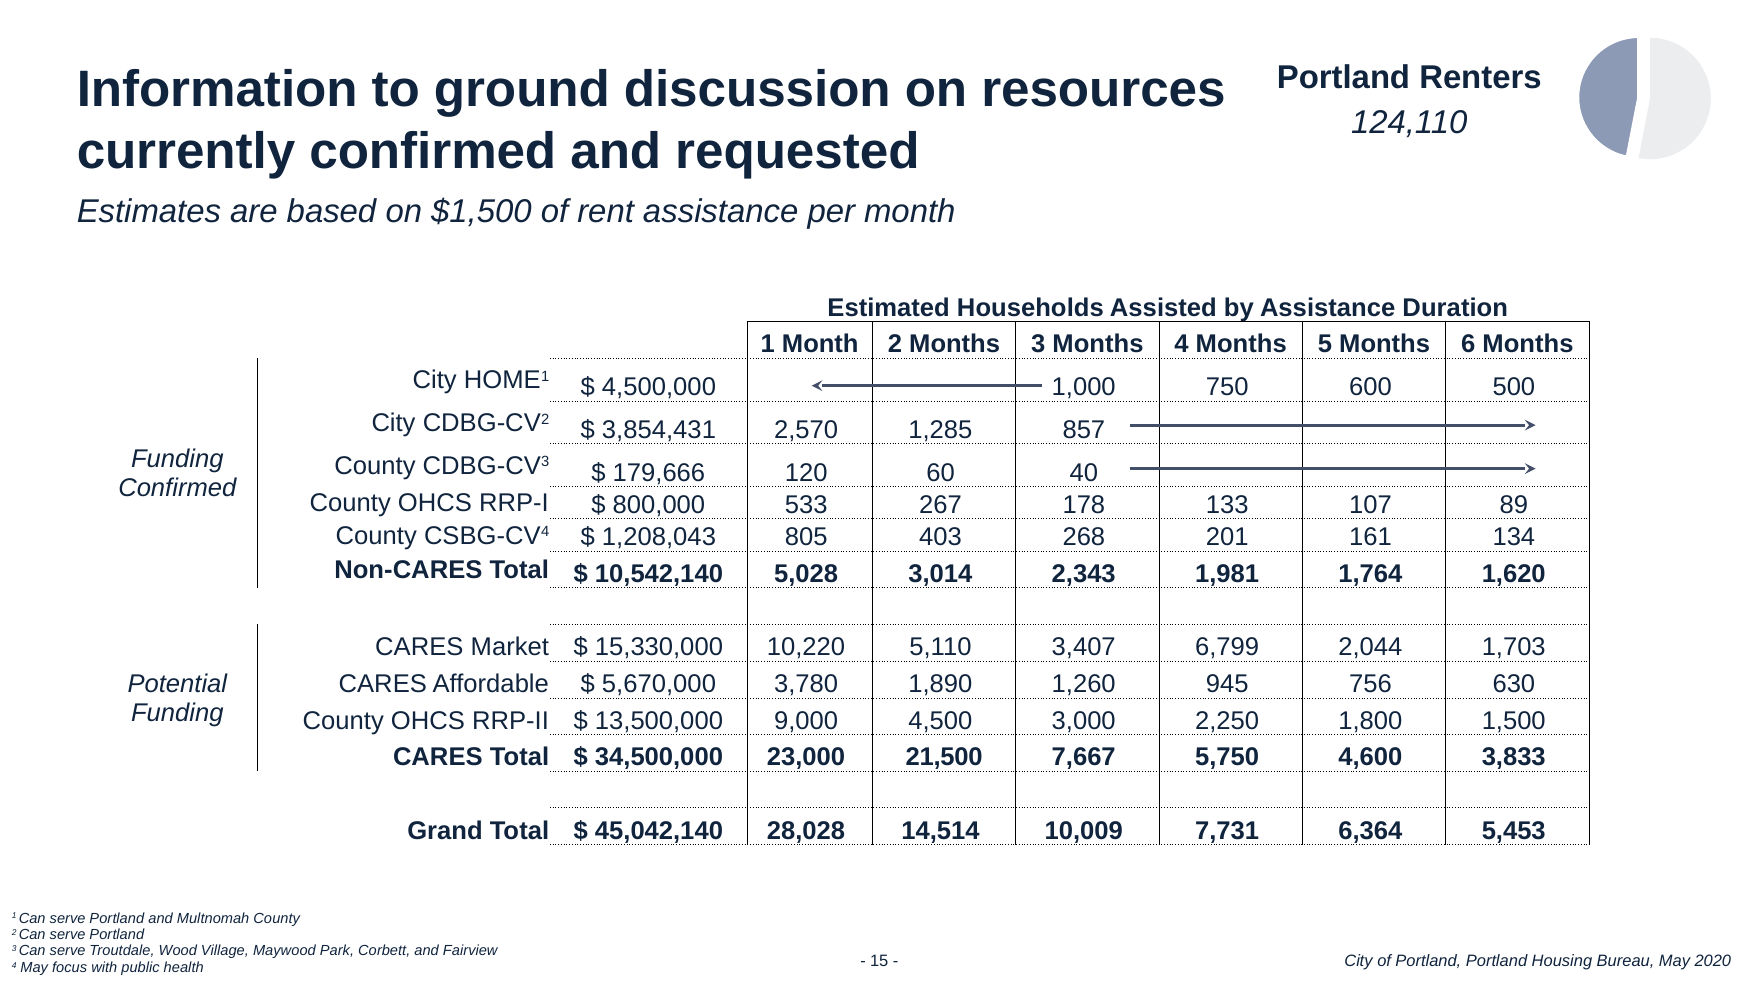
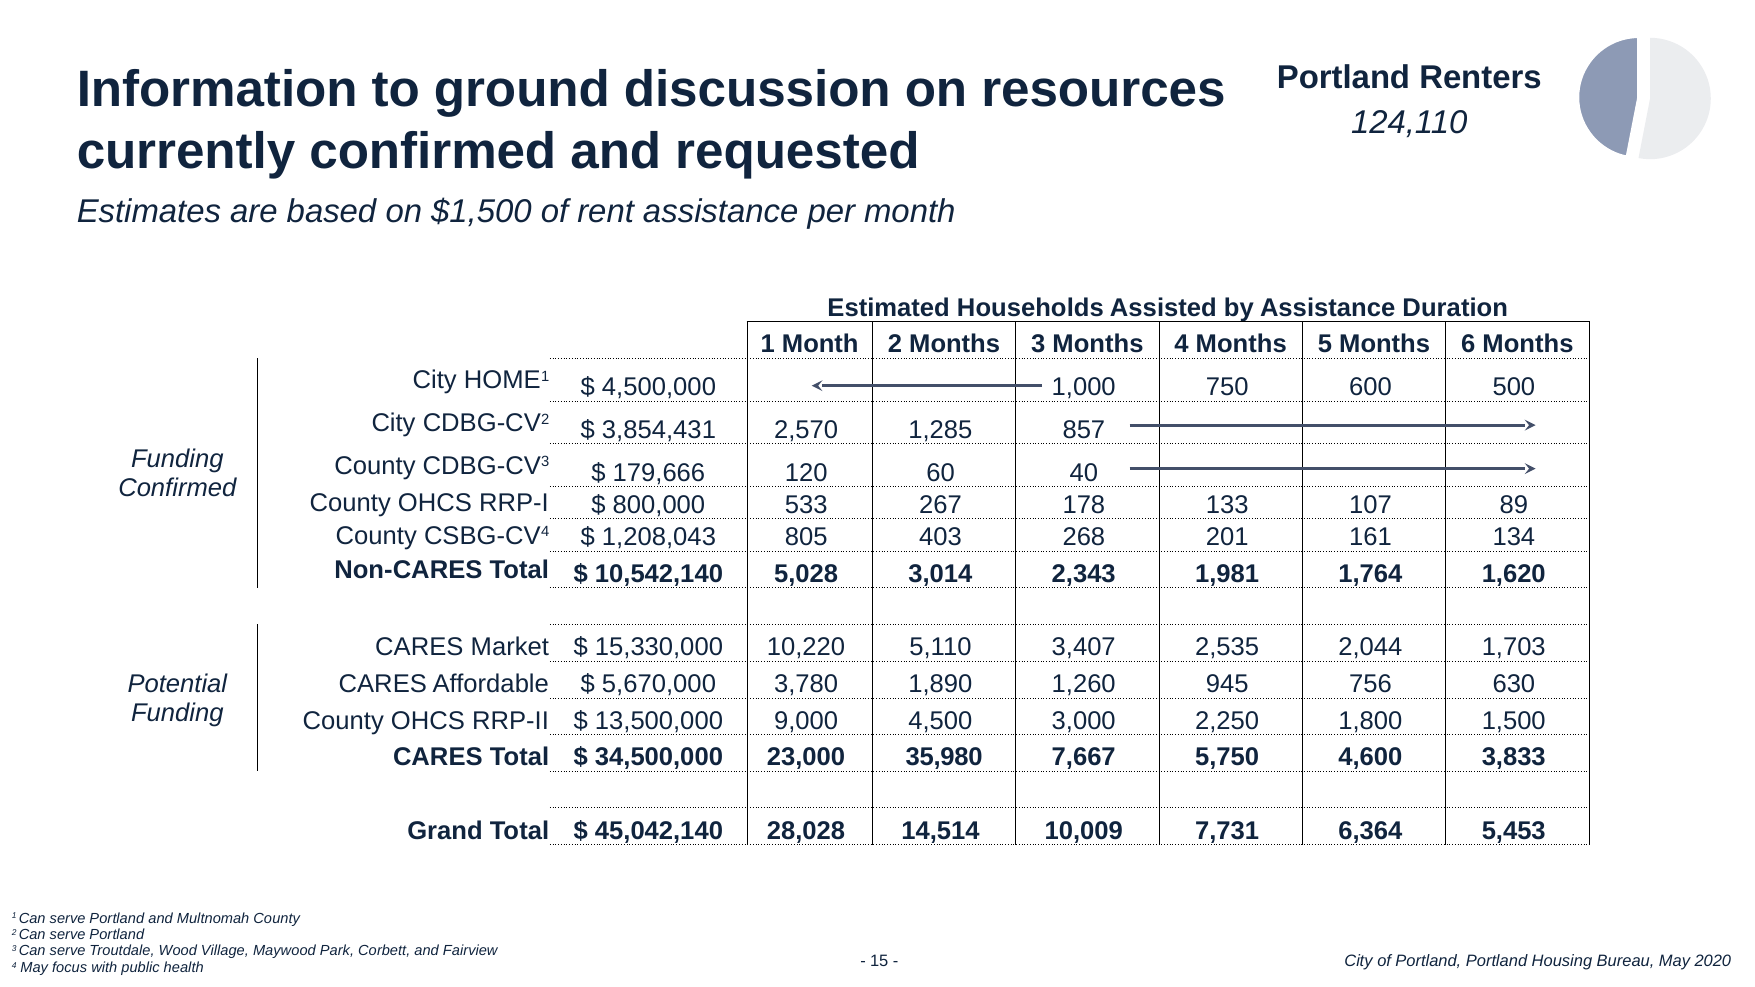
6,799: 6,799 -> 2,535
21,500: 21,500 -> 35,980
